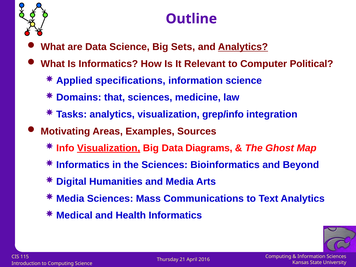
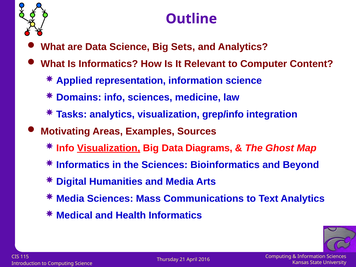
Analytics at (243, 47) underline: present -> none
Political: Political -> Content
specifications: specifications -> representation
that: that -> info
